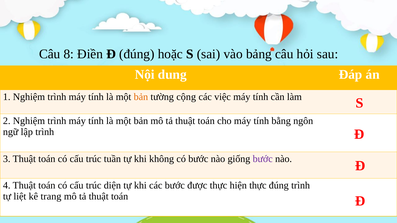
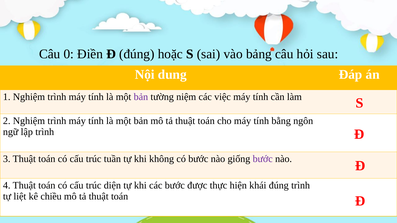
8: 8 -> 0
bản at (141, 97) colour: orange -> purple
cộng: cộng -> niệm
hiện thực: thực -> khái
trang: trang -> chiều
